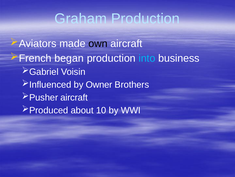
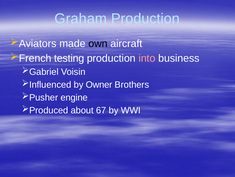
began: began -> testing
into colour: light blue -> pink
aircraft at (74, 97): aircraft -> engine
10: 10 -> 67
